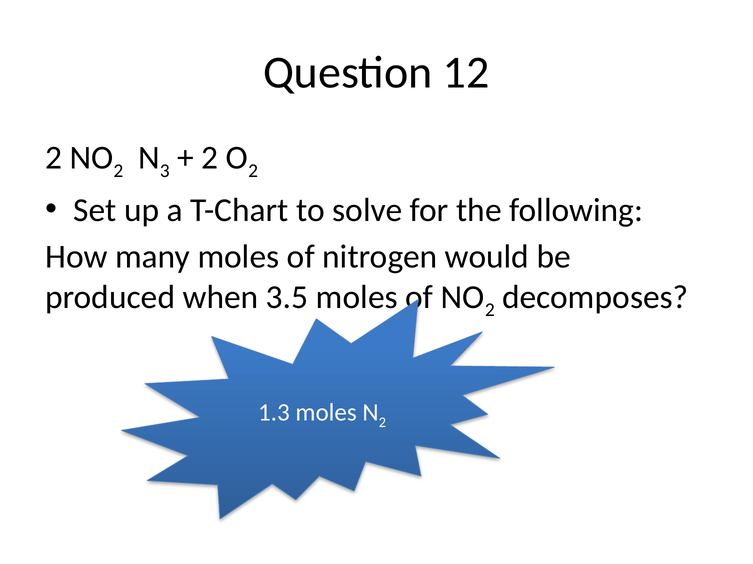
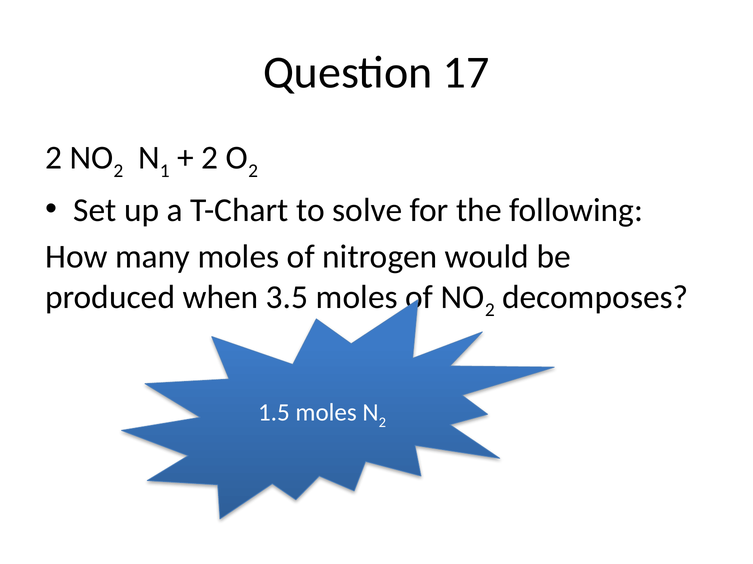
12: 12 -> 17
3: 3 -> 1
1.3: 1.3 -> 1.5
